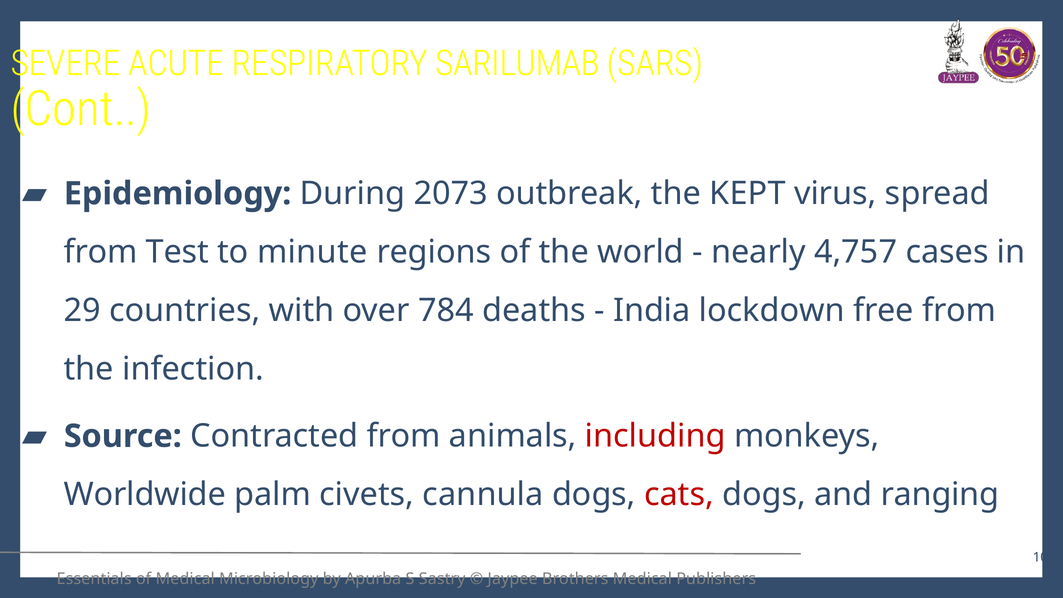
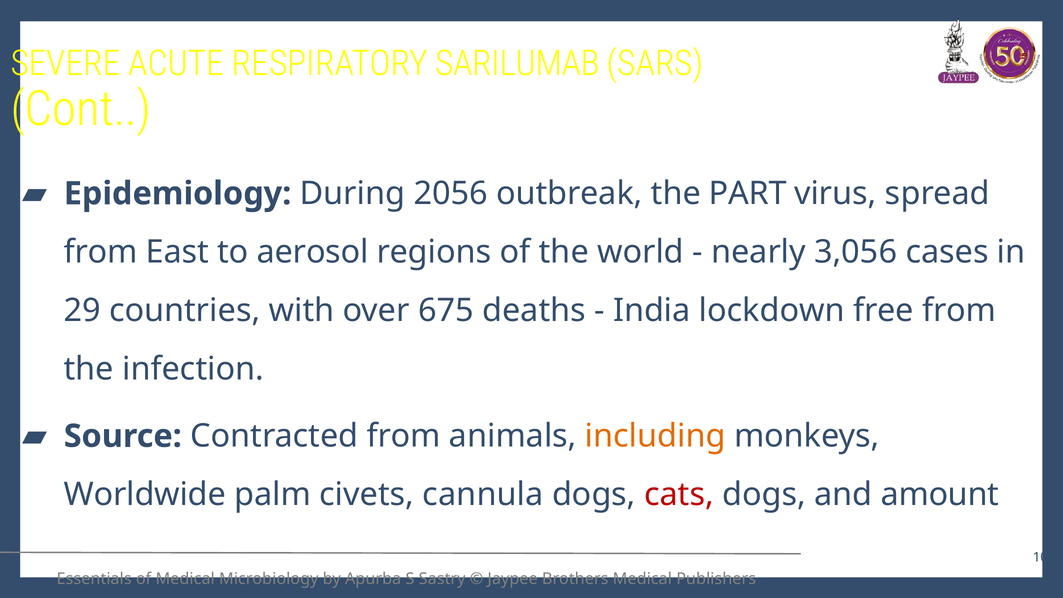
2073: 2073 -> 2056
KEPT: KEPT -> PART
Test: Test -> East
minute: minute -> aerosol
4,757: 4,757 -> 3,056
784: 784 -> 675
including colour: red -> orange
ranging: ranging -> amount
